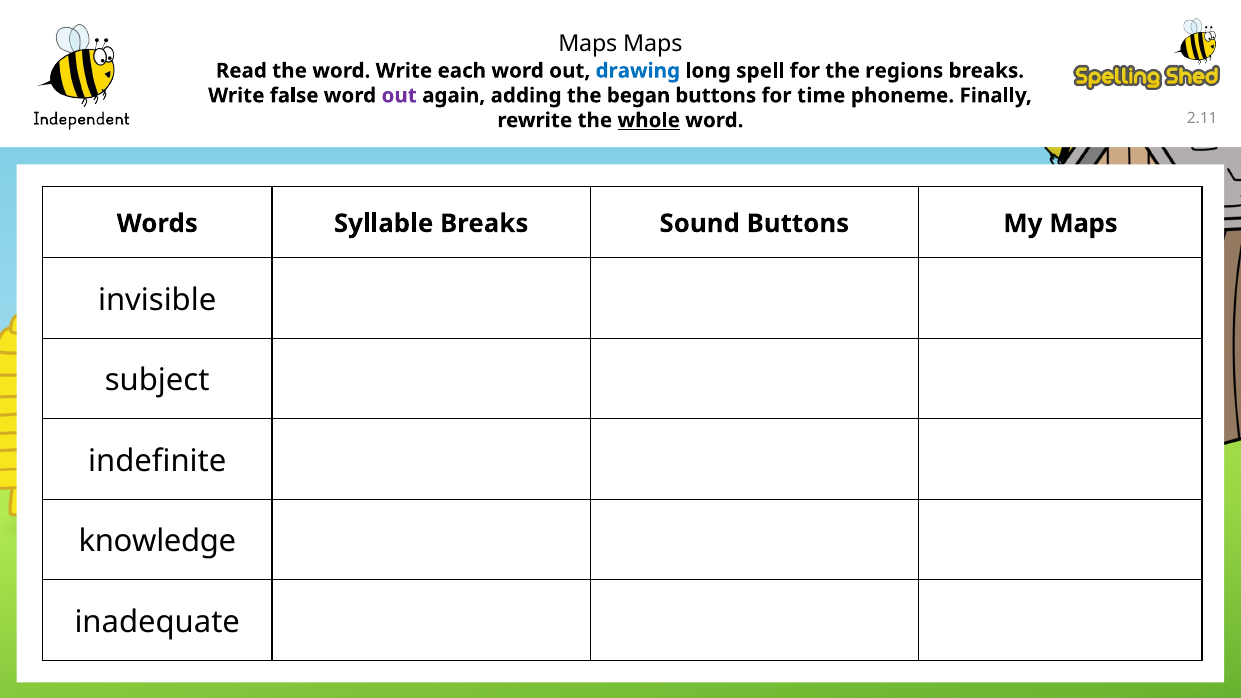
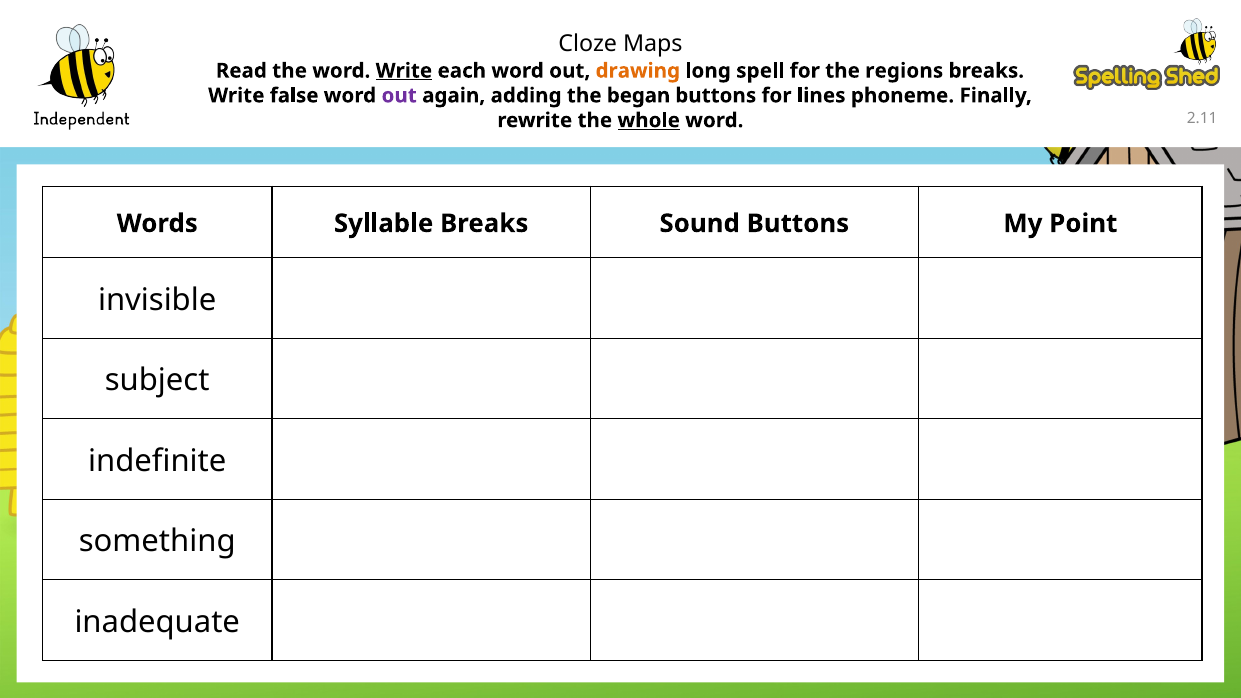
Maps at (588, 44): Maps -> Cloze
Write at (404, 71) underline: none -> present
drawing colour: blue -> orange
time: time -> lines
My Maps: Maps -> Point
knowledge: knowledge -> something
